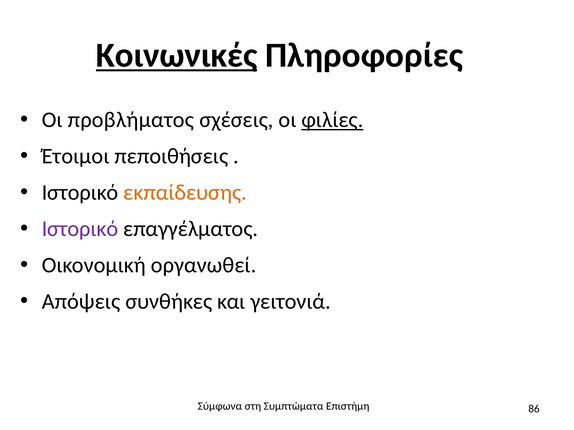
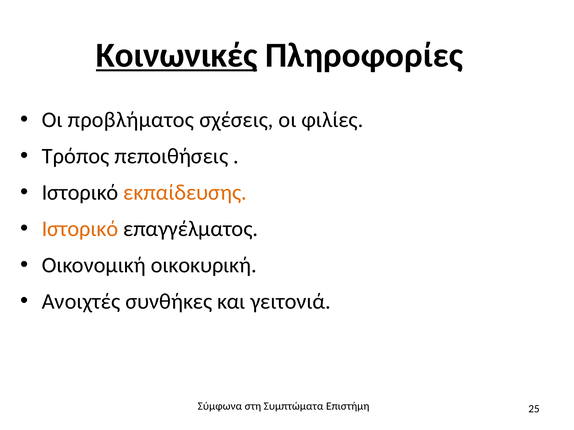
φιλίες underline: present -> none
Έτοιμοι: Έτοιμοι -> Τρόπος
Ιστορικό at (80, 229) colour: purple -> orange
οργανωθεί: οργανωθεί -> οικοκυρική
Απόψεις: Απόψεις -> Ανοιχτές
86: 86 -> 25
